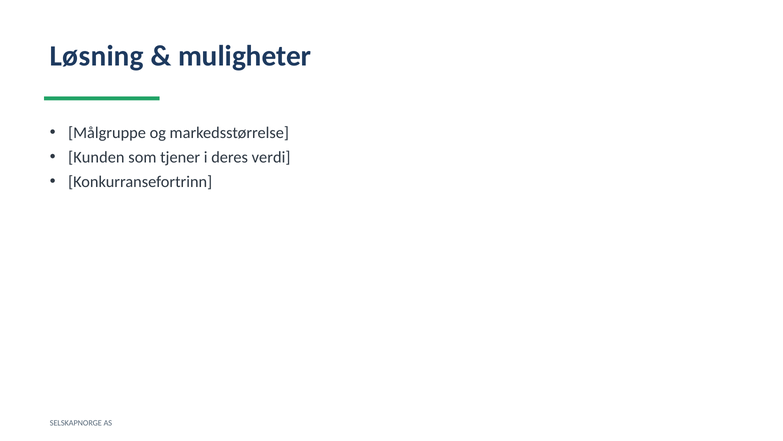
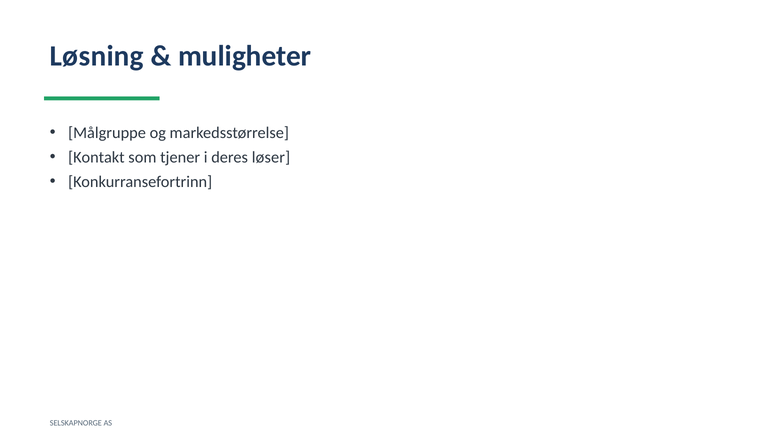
Kunden: Kunden -> Kontakt
verdi: verdi -> løser
